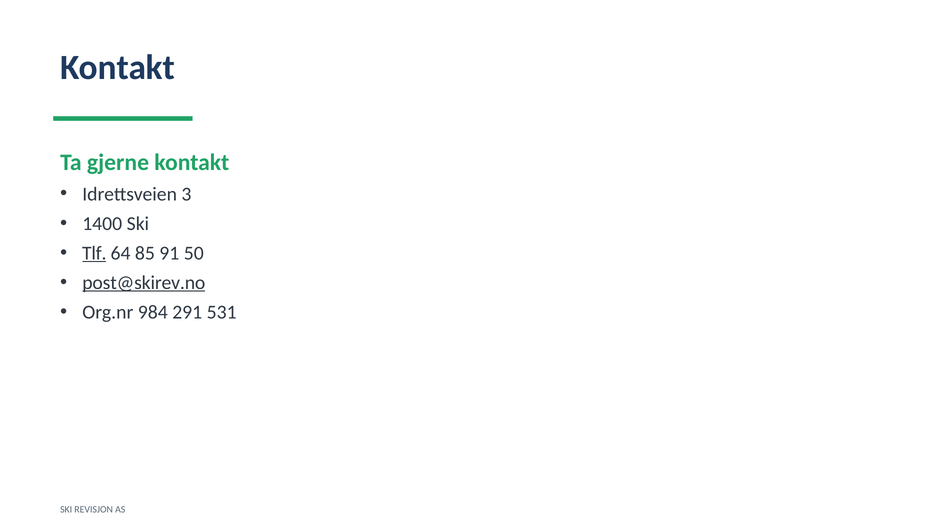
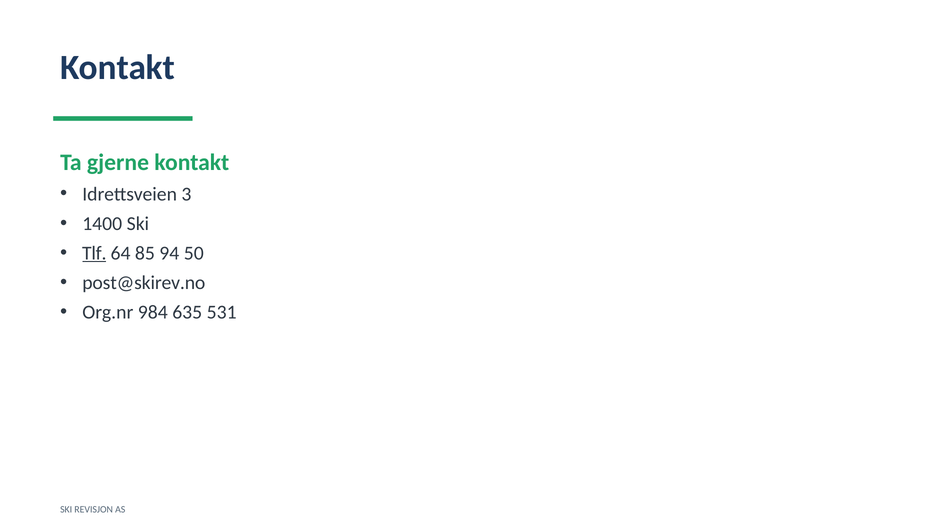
91: 91 -> 94
post@skirev.no underline: present -> none
291: 291 -> 635
